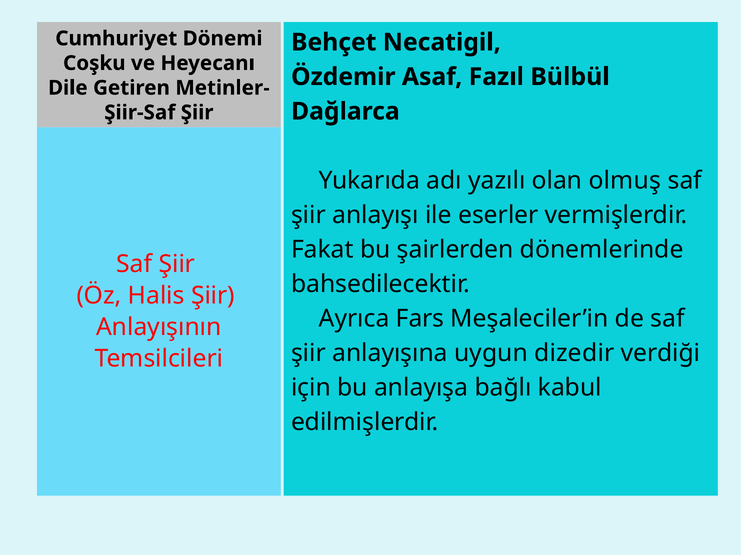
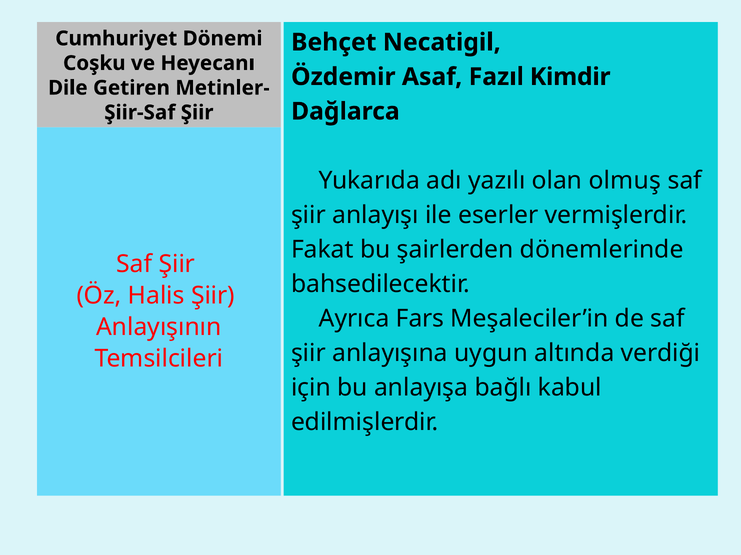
Bülbül: Bülbül -> Kimdir
dizedir: dizedir -> altında
